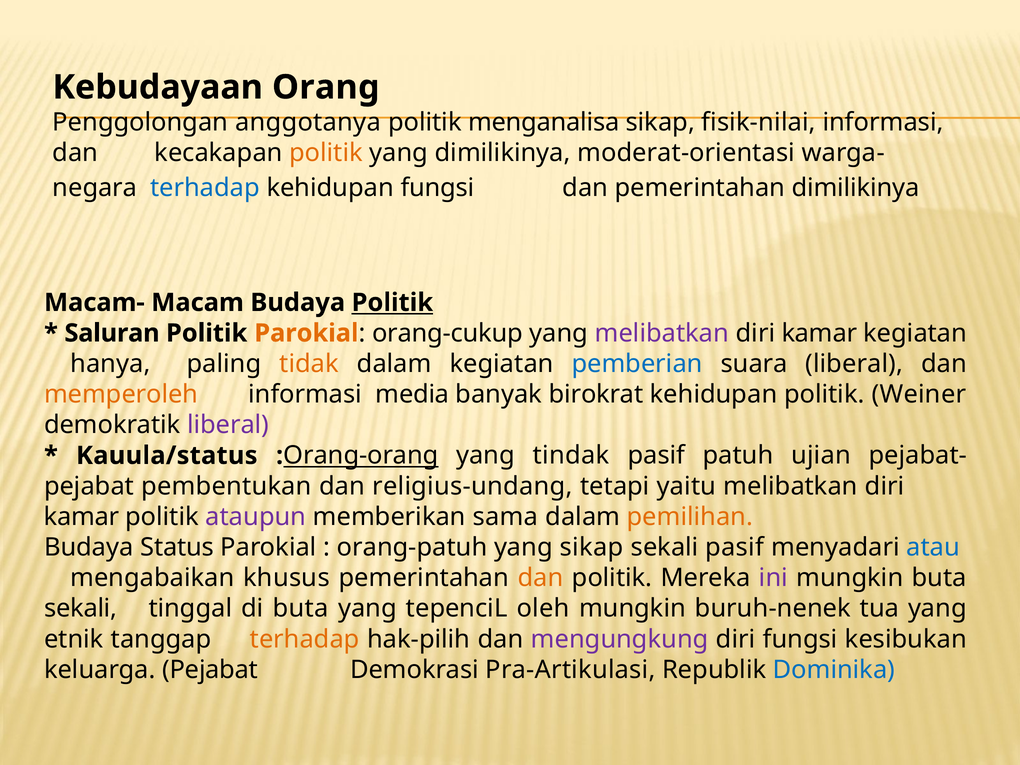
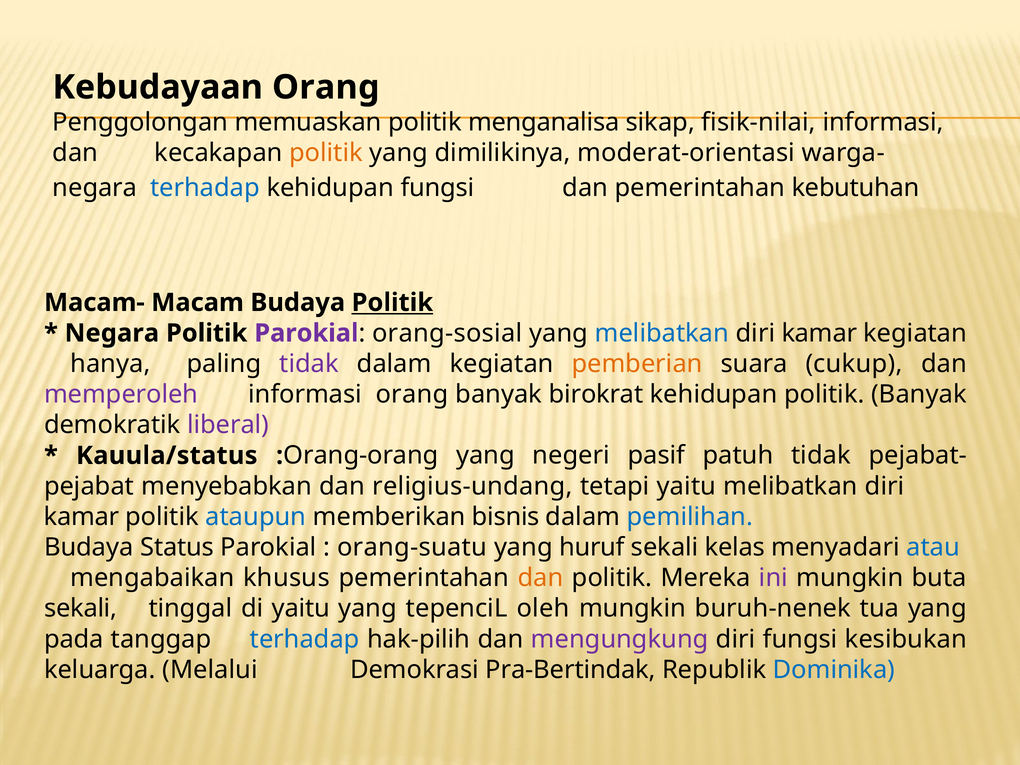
anggotanya: anggotanya -> memuaskan
pemerintahan dimilikinya: dimilikinya -> kebutuhan
Saluran at (112, 333): Saluran -> Negara
Parokial at (306, 333) colour: orange -> purple
orang-cukup: orang-cukup -> orang-sosial
melibatkan at (662, 333) colour: purple -> blue
tidak at (309, 364) colour: orange -> purple
pemberian colour: blue -> orange
suara liberal: liberal -> cukup
memperoleh colour: orange -> purple
informasi media: media -> orang
politik Weiner: Weiner -> Banyak
Orang-orang underline: present -> none
tindak: tindak -> negeri
patuh ujian: ujian -> tidak
pembentukan: pembentukan -> menyebabkan
ataupun colour: purple -> blue
sama: sama -> bisnis
pemilihan colour: orange -> blue
orang-patuh: orang-patuh -> orang-suatu
yang sikap: sikap -> huruf
sekali pasif: pasif -> kelas
di buta: buta -> yaitu
etnik: etnik -> pada
terhadap at (305, 639) colour: orange -> blue
keluarga Pejabat: Pejabat -> Melalui
Pra-Artikulasi: Pra-Artikulasi -> Pra-Bertindak
